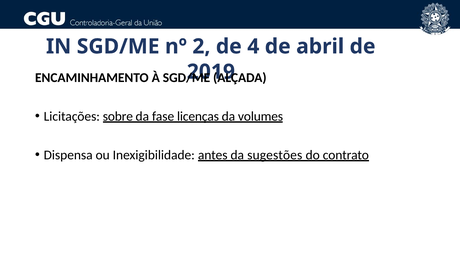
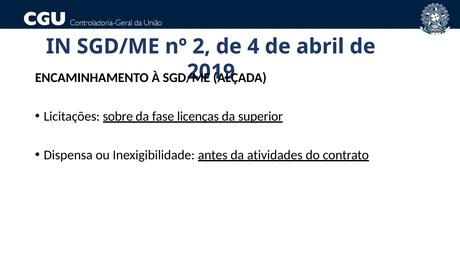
volumes: volumes -> superior
sugestões: sugestões -> atividades
